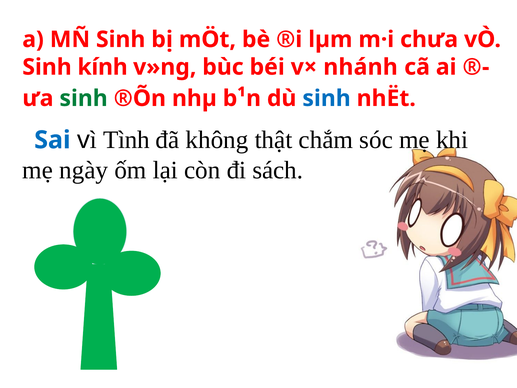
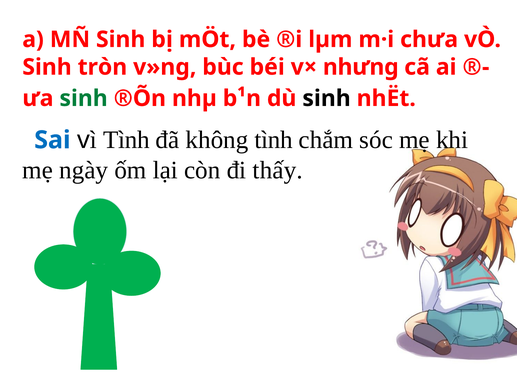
kính: kính -> tròn
nhánh: nhánh -> nhưng
sinh at (327, 98) colour: blue -> black
không thật: thật -> tình
sách: sách -> thấy
